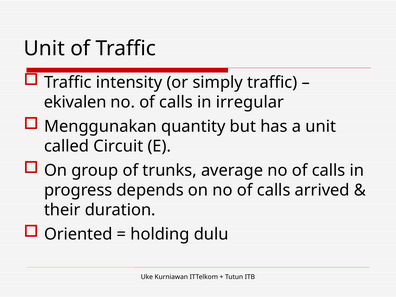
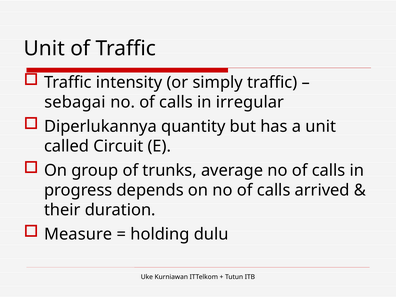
ekivalen: ekivalen -> sebagai
Menggunakan: Menggunakan -> Diperlukannya
Oriented: Oriented -> Measure
